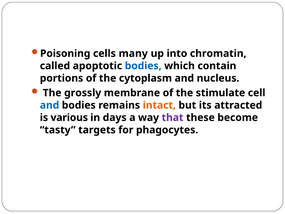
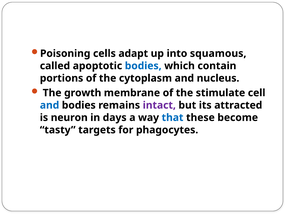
many: many -> adapt
chromatin: chromatin -> squamous
grossly: grossly -> growth
intact colour: orange -> purple
various: various -> neuron
that colour: purple -> blue
